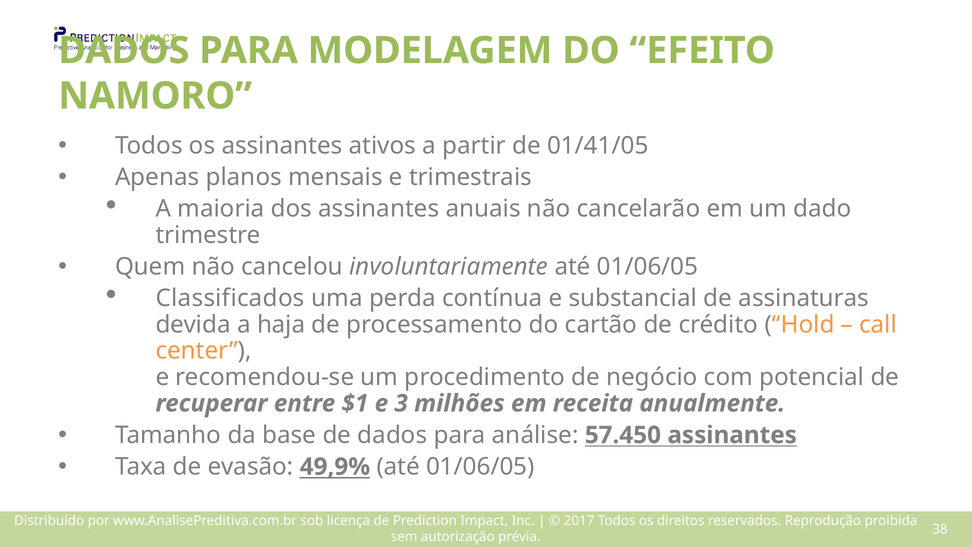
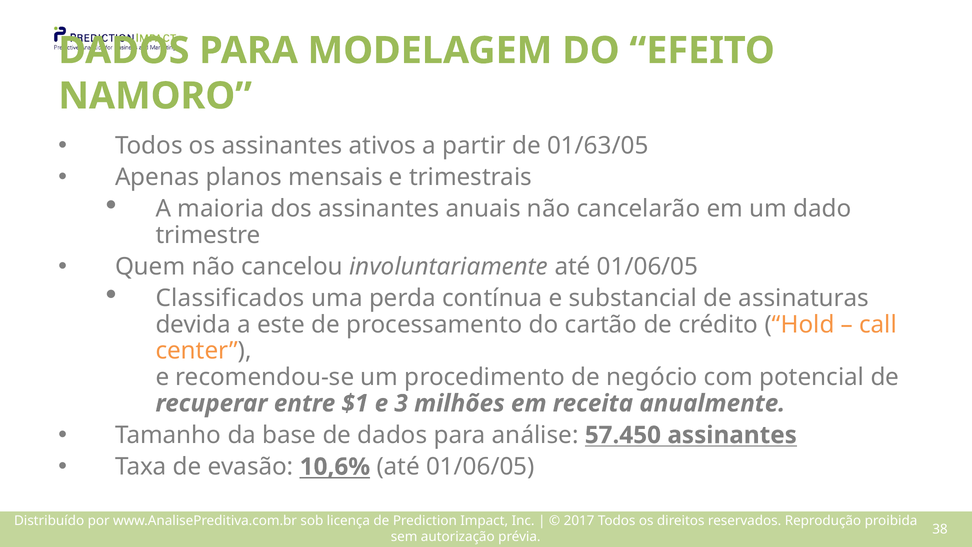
01/41/05: 01/41/05 -> 01/63/05
haja: haja -> este
49,9%: 49,9% -> 10,6%
